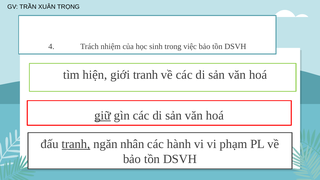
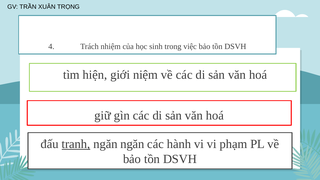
giới tranh: tranh -> niệm
giữ underline: present -> none
ngăn nhân: nhân -> ngăn
